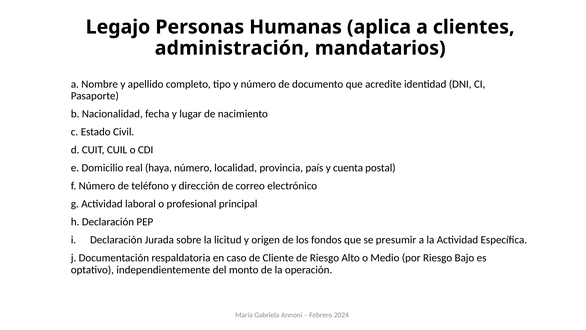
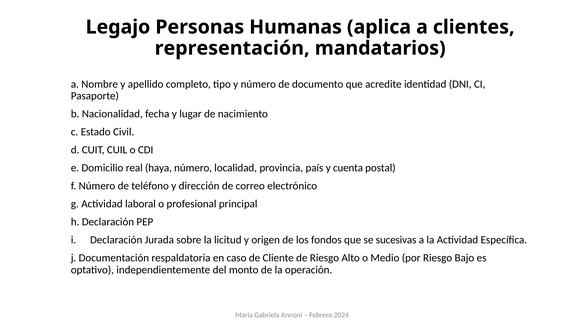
administración: administración -> representación
presumir: presumir -> sucesivas
